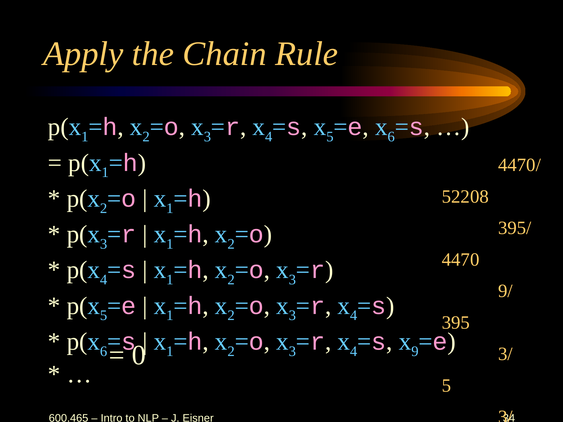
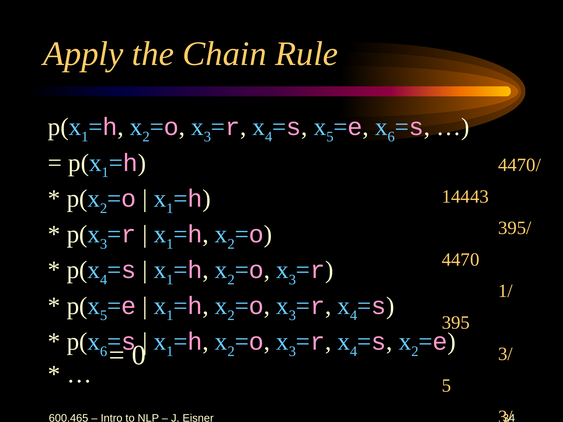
52208: 52208 -> 14443
9/: 9/ -> 1/
9 at (415, 351): 9 -> 2
